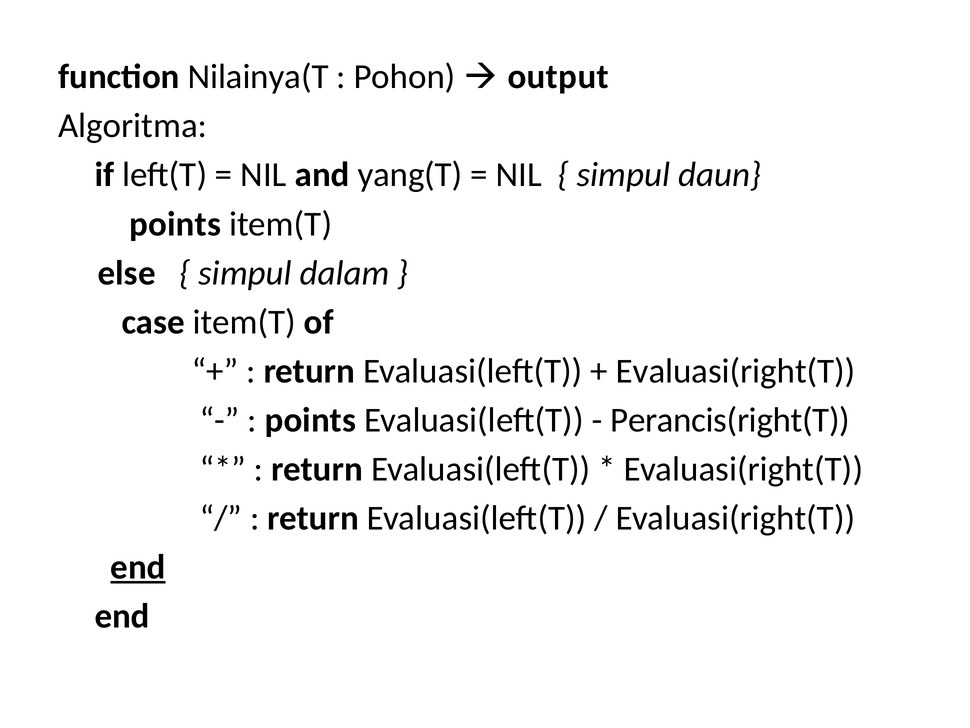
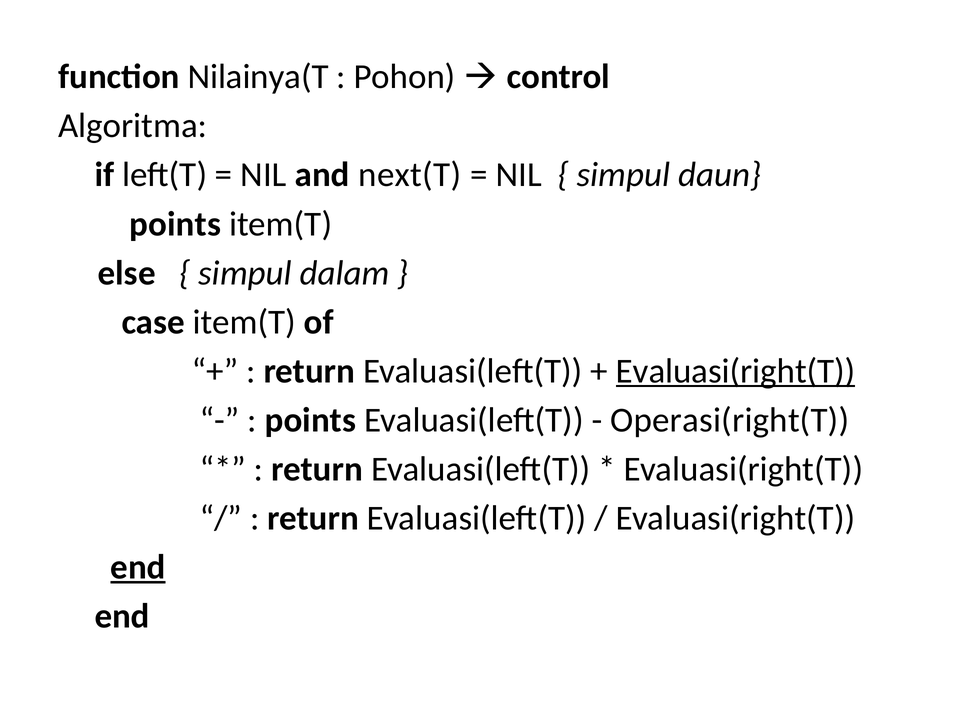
output: output -> control
yang(T: yang(T -> next(T
Evaluasi(right(T at (736, 371) underline: none -> present
Perancis(right(T: Perancis(right(T -> Operasi(right(T
